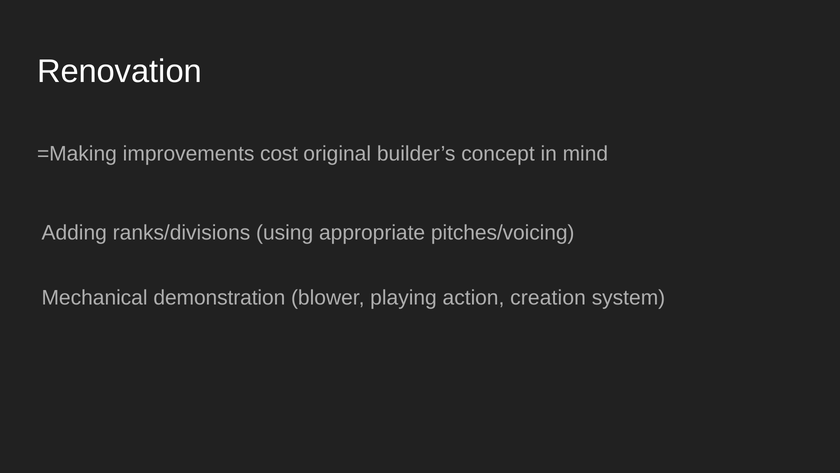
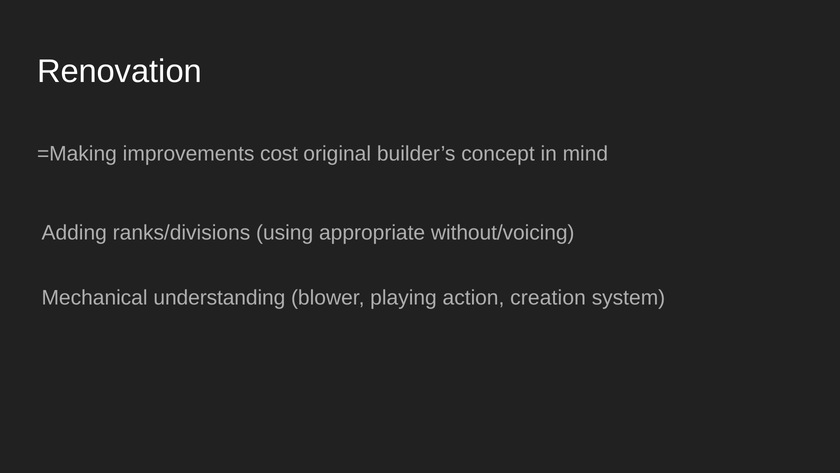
pitches/voicing: pitches/voicing -> without/voicing
demonstration: demonstration -> understanding
